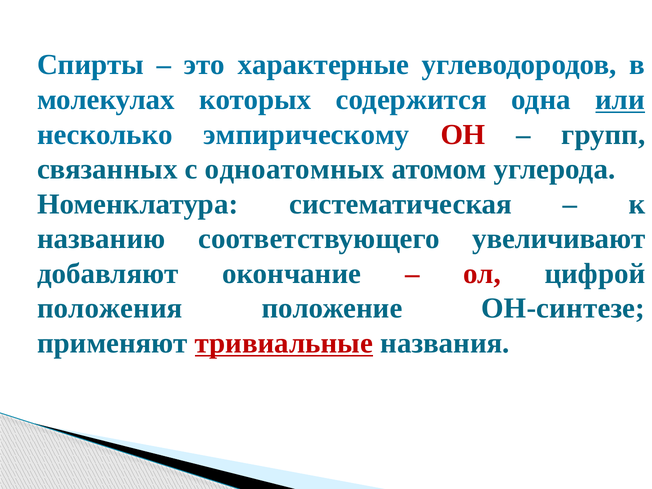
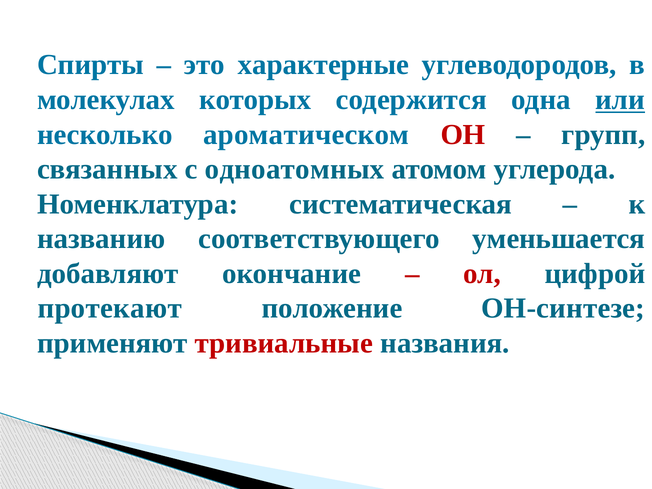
эмпирическому: эмпирическому -> ароматическом
увеличивают: увеличивают -> уменьшается
положения: положения -> протекают
тривиальные underline: present -> none
